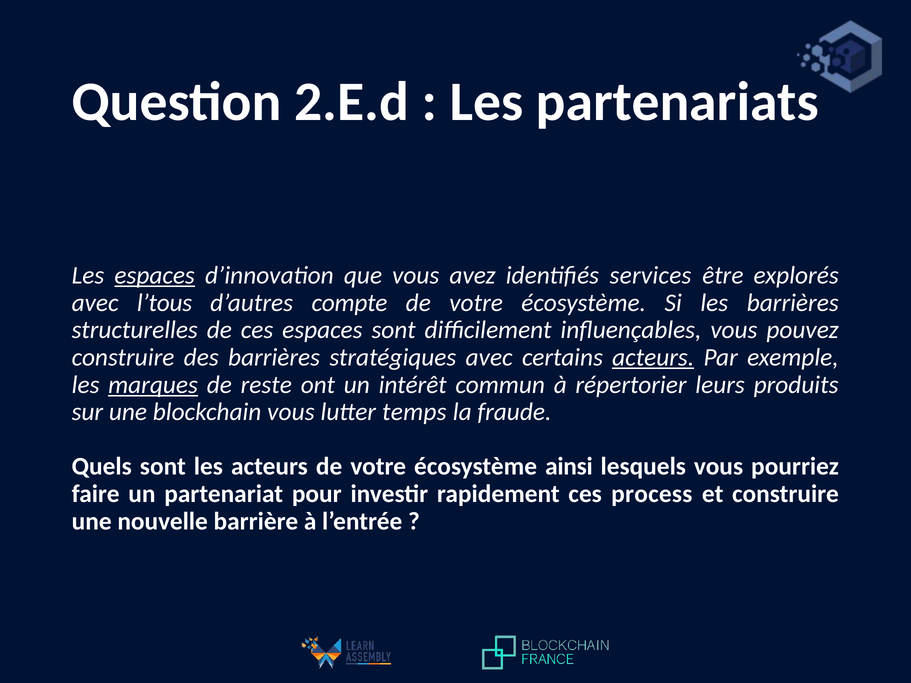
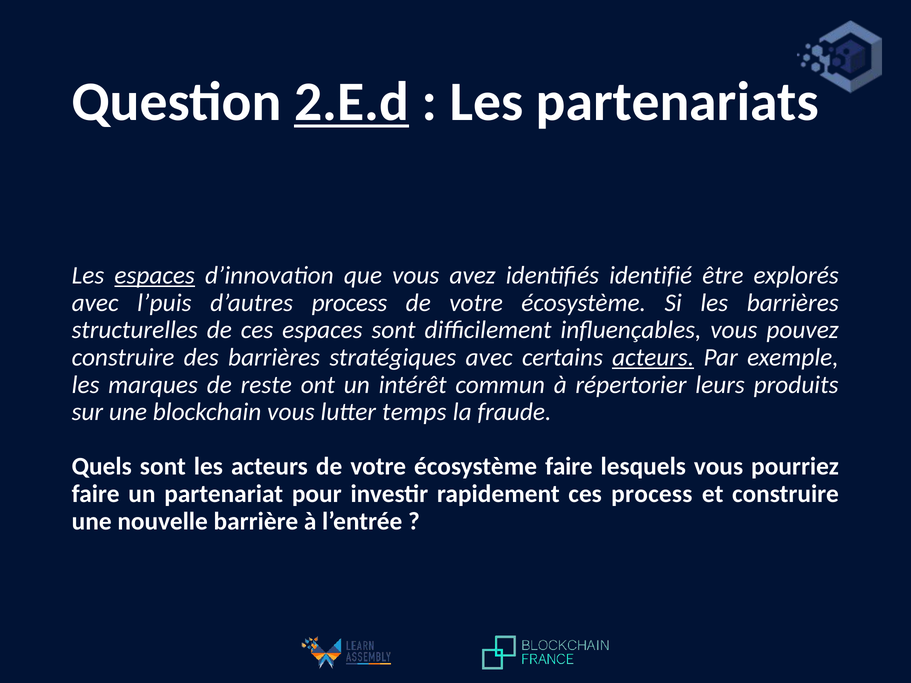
2.E.d underline: none -> present
services: services -> identifié
l’tous: l’tous -> l’puis
d’autres compte: compte -> process
marques underline: present -> none
écosystème ainsi: ainsi -> faire
